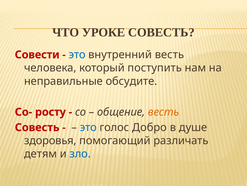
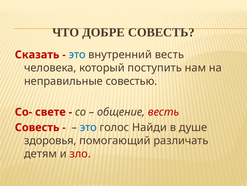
УРОКЕ: УРОКЕ -> ДОБРЕ
Совести: Совести -> Сказать
обсудите: обсудите -> совестью
росту: росту -> свете
весть at (164, 112) colour: orange -> red
Добро: Добро -> Найди
зло colour: blue -> red
